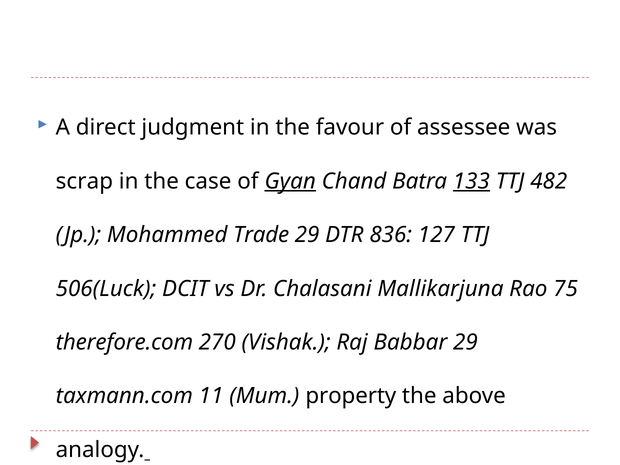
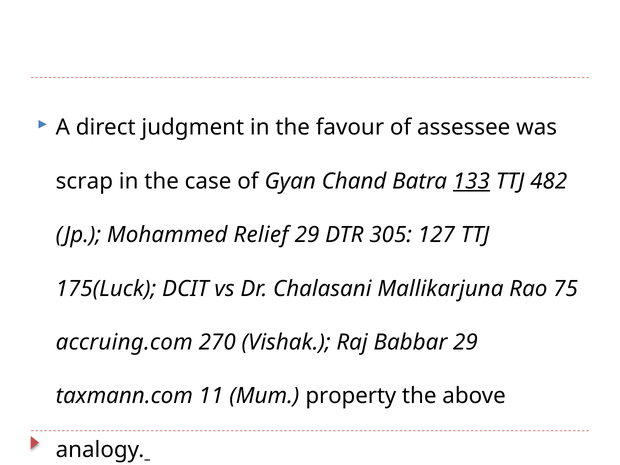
Gyan underline: present -> none
Trade: Trade -> Relief
836: 836 -> 305
506(Luck: 506(Luck -> 175(Luck
therefore.com: therefore.com -> accruing.com
